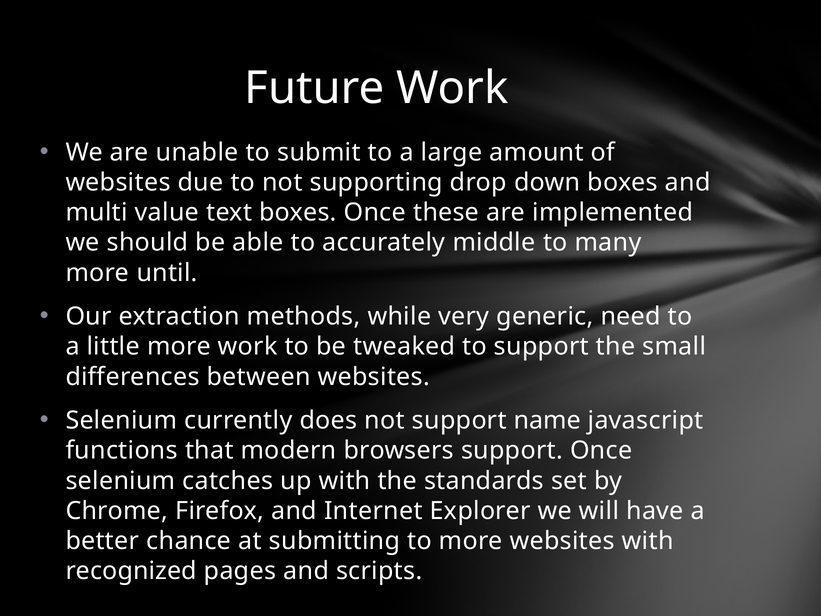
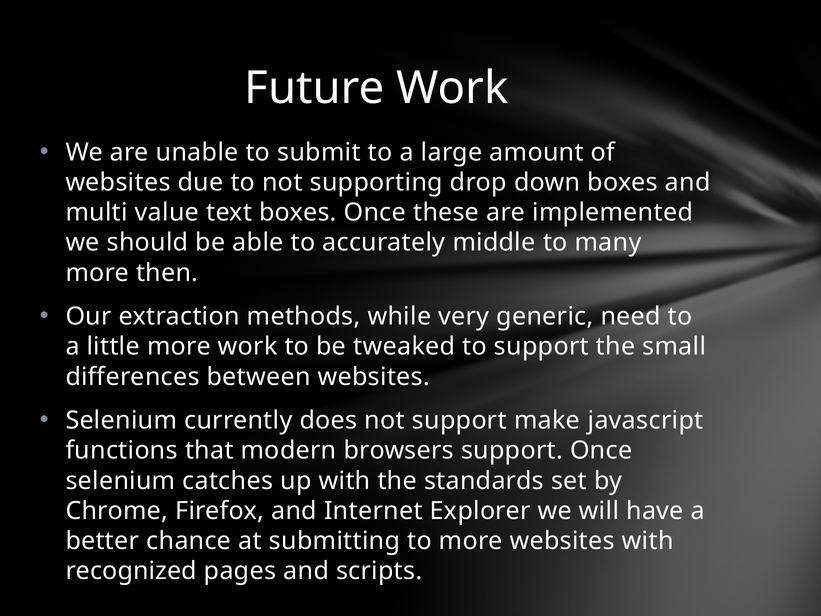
until: until -> then
name: name -> make
